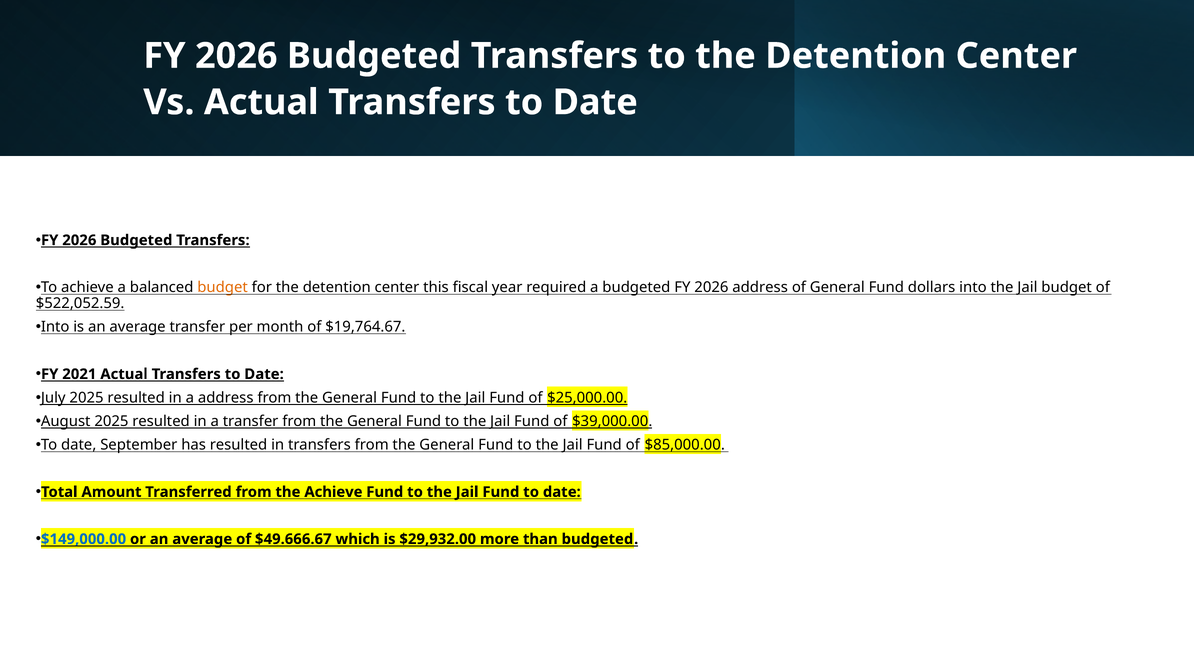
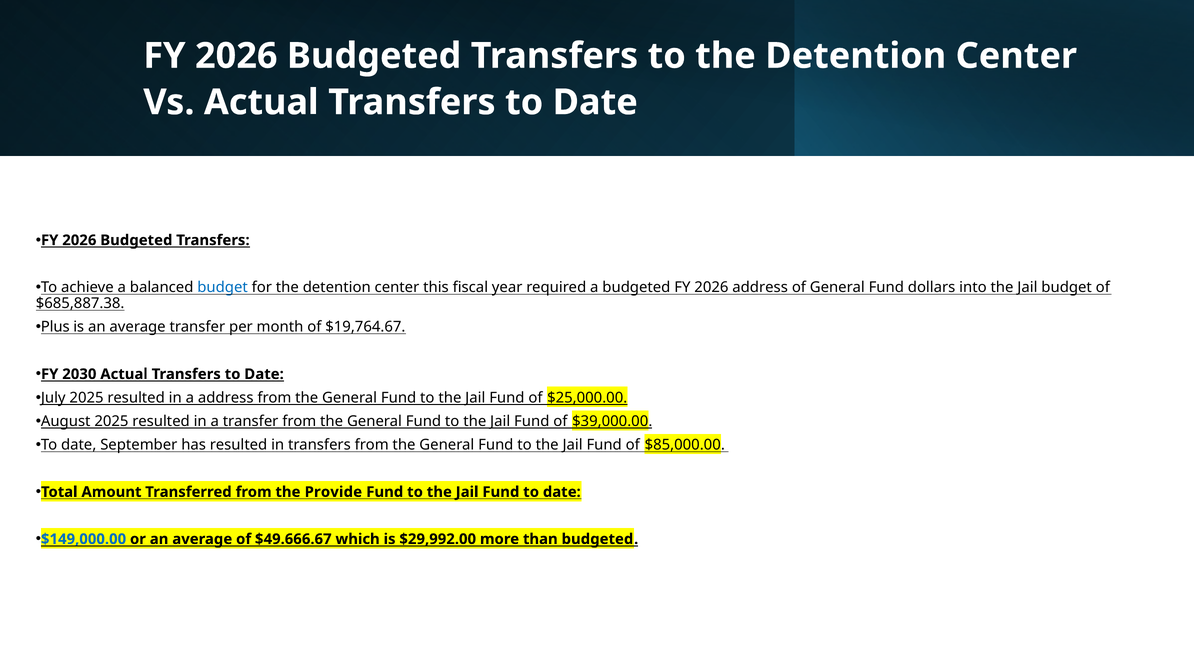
budget at (223, 288) colour: orange -> blue
$522,052.59: $522,052.59 -> $685,887.38
Into at (55, 327): Into -> Plus
2021: 2021 -> 2030
the Achieve: Achieve -> Provide
$29,932.00: $29,932.00 -> $29,992.00
